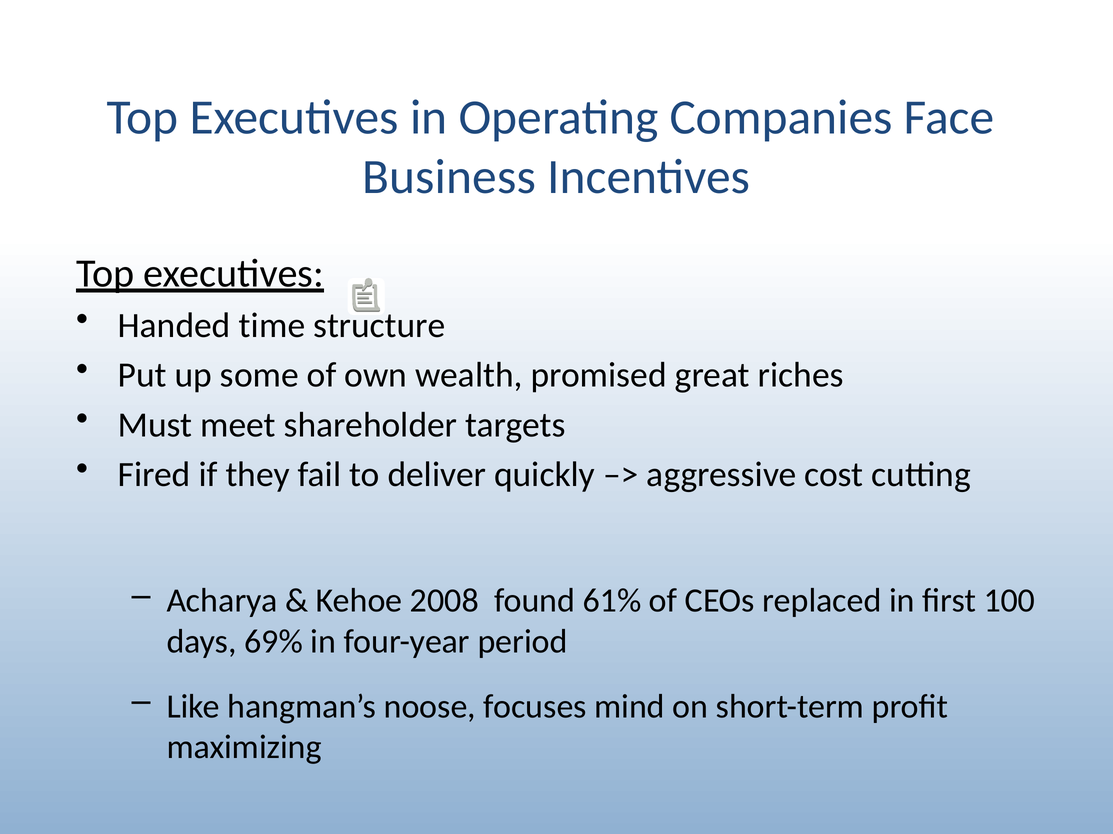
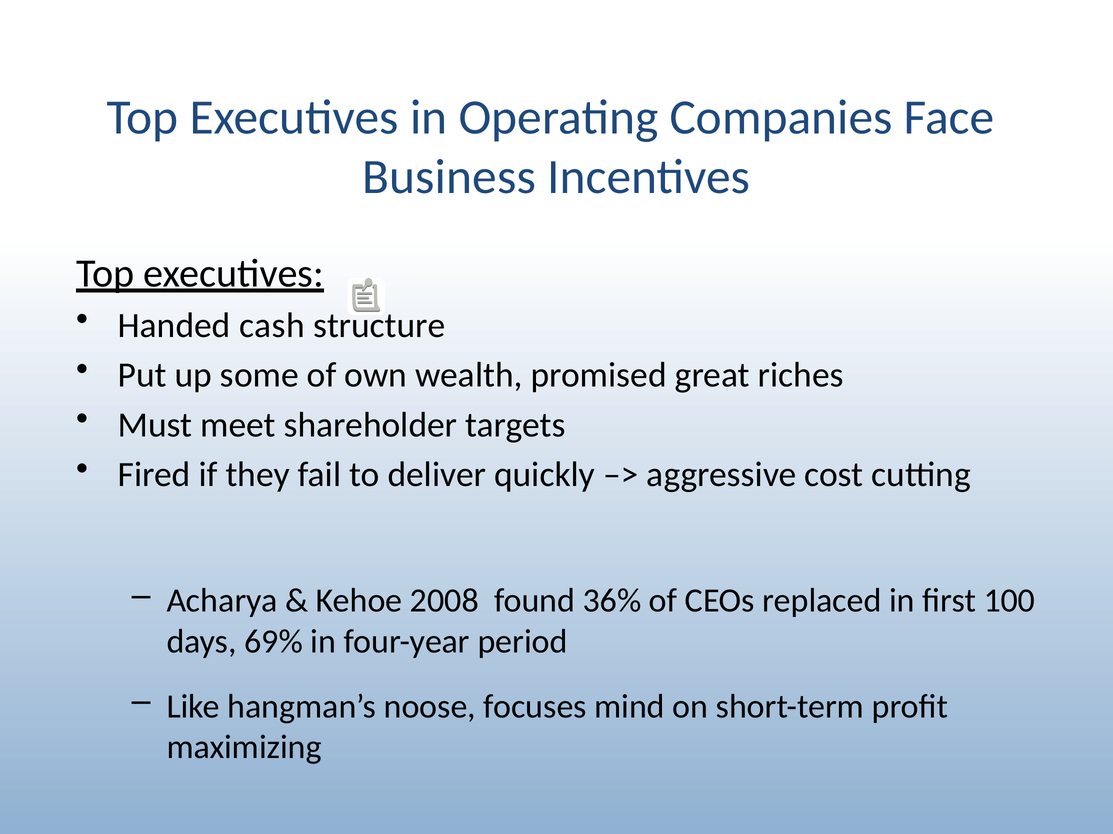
time: time -> cash
61%: 61% -> 36%
